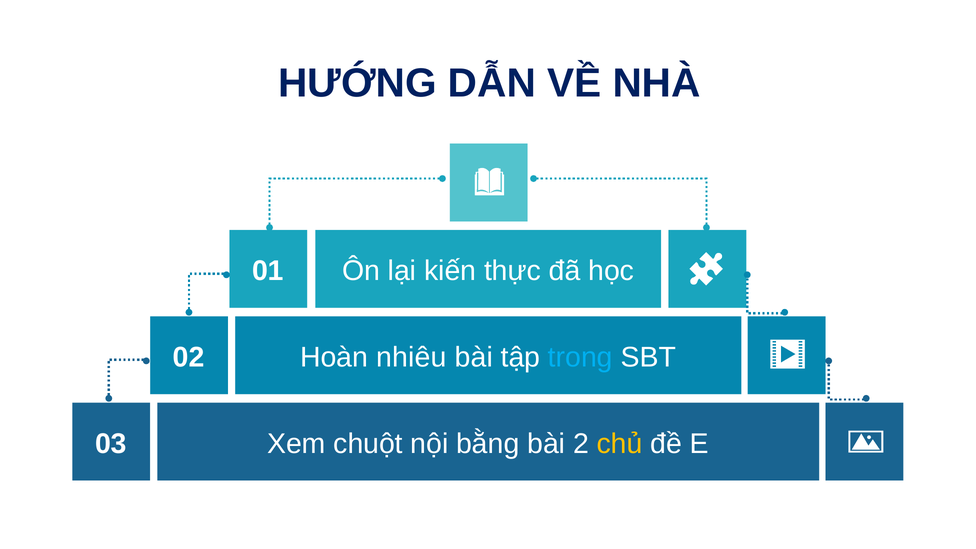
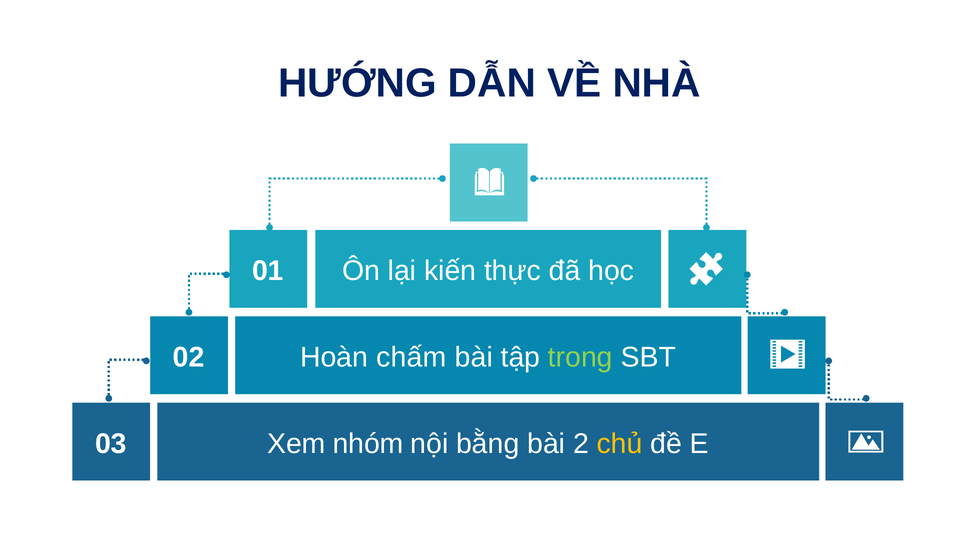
nhiêu: nhiêu -> chấm
trong colour: light blue -> light green
chuột: chuột -> nhóm
